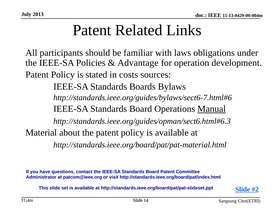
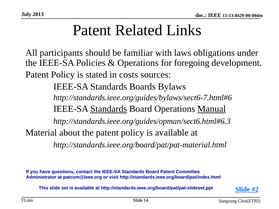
Advantage at (138, 63): Advantage -> Operations
operation: operation -> foregoing
Standards at (109, 109) underline: none -> present
